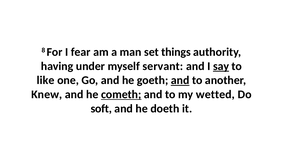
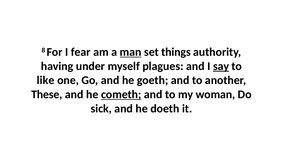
man underline: none -> present
servant: servant -> plagues
and at (180, 80) underline: present -> none
Knew: Knew -> These
wetted: wetted -> woman
soft: soft -> sick
